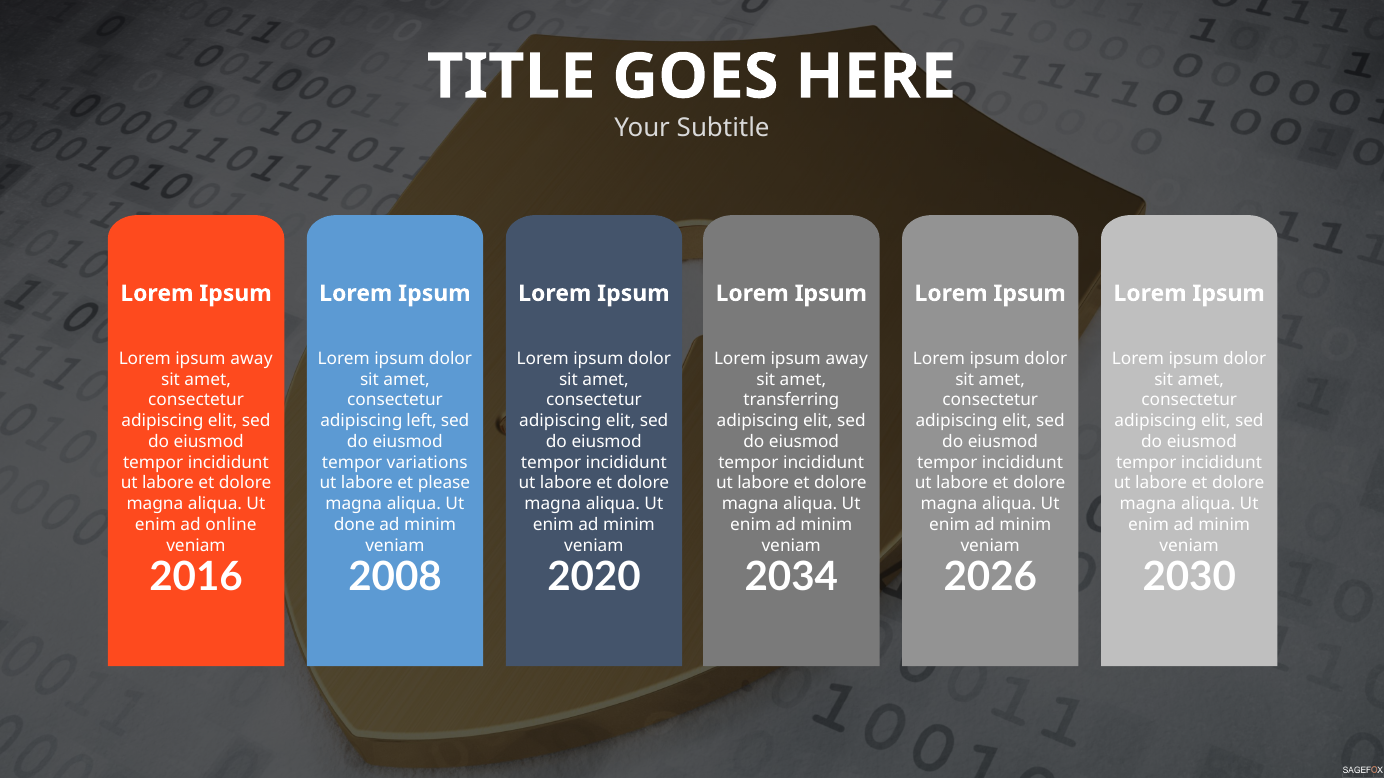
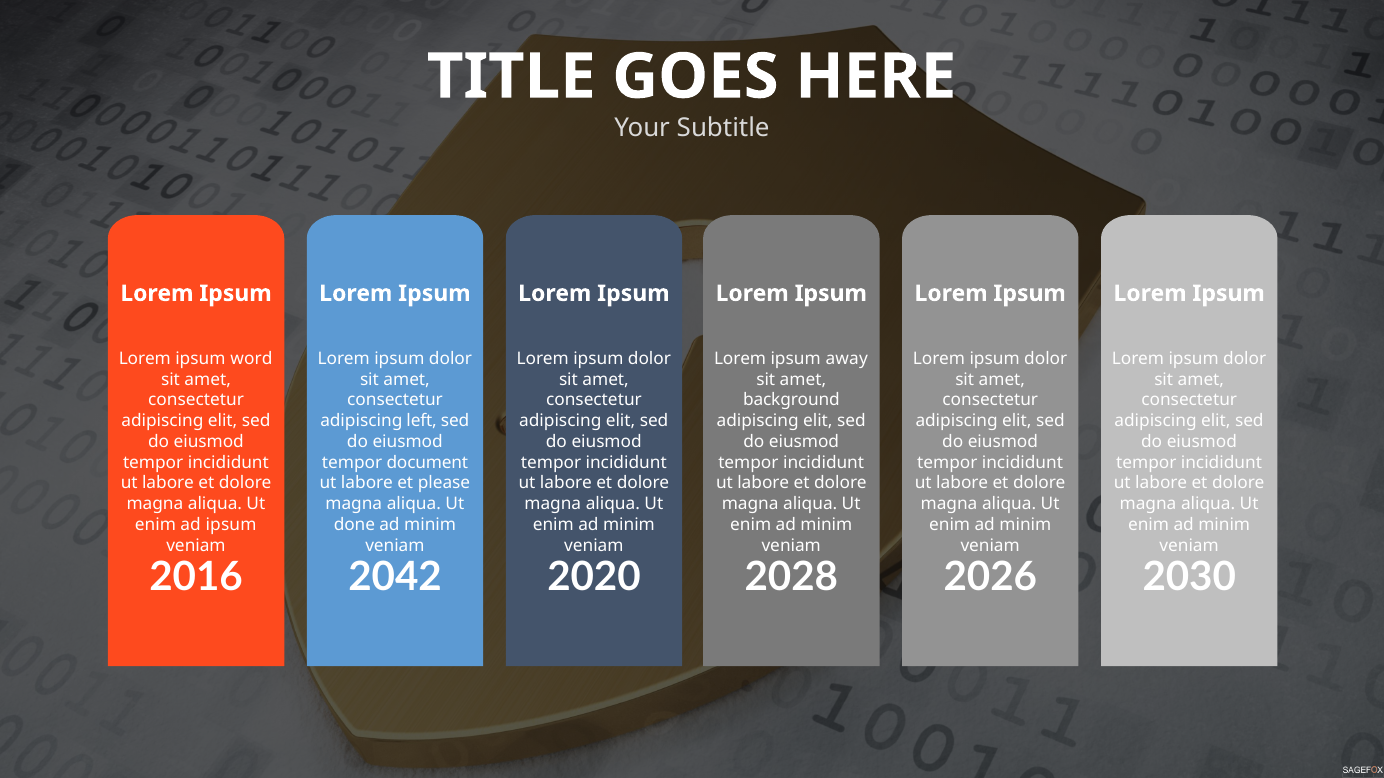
away at (251, 359): away -> word
transferring: transferring -> background
variations: variations -> document
ad online: online -> ipsum
2008: 2008 -> 2042
2034: 2034 -> 2028
